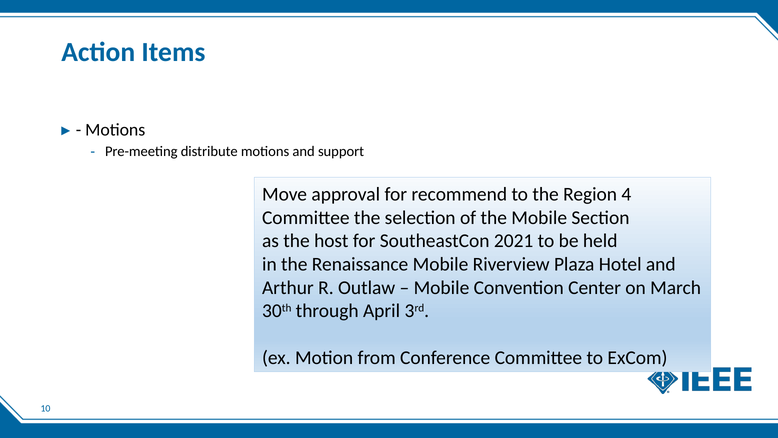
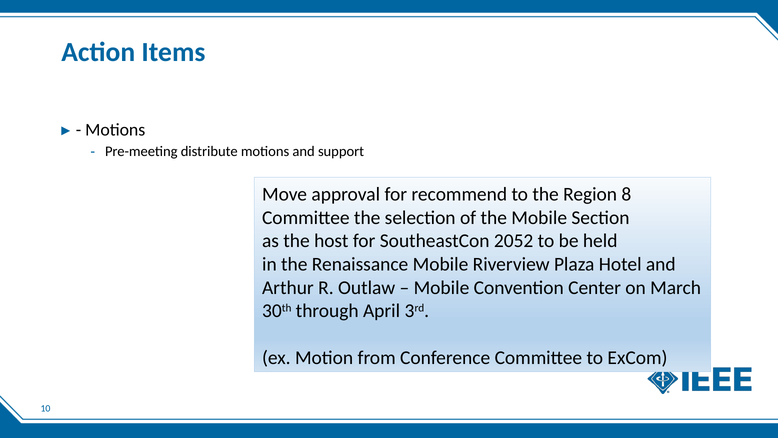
4: 4 -> 8
2021: 2021 -> 2052
